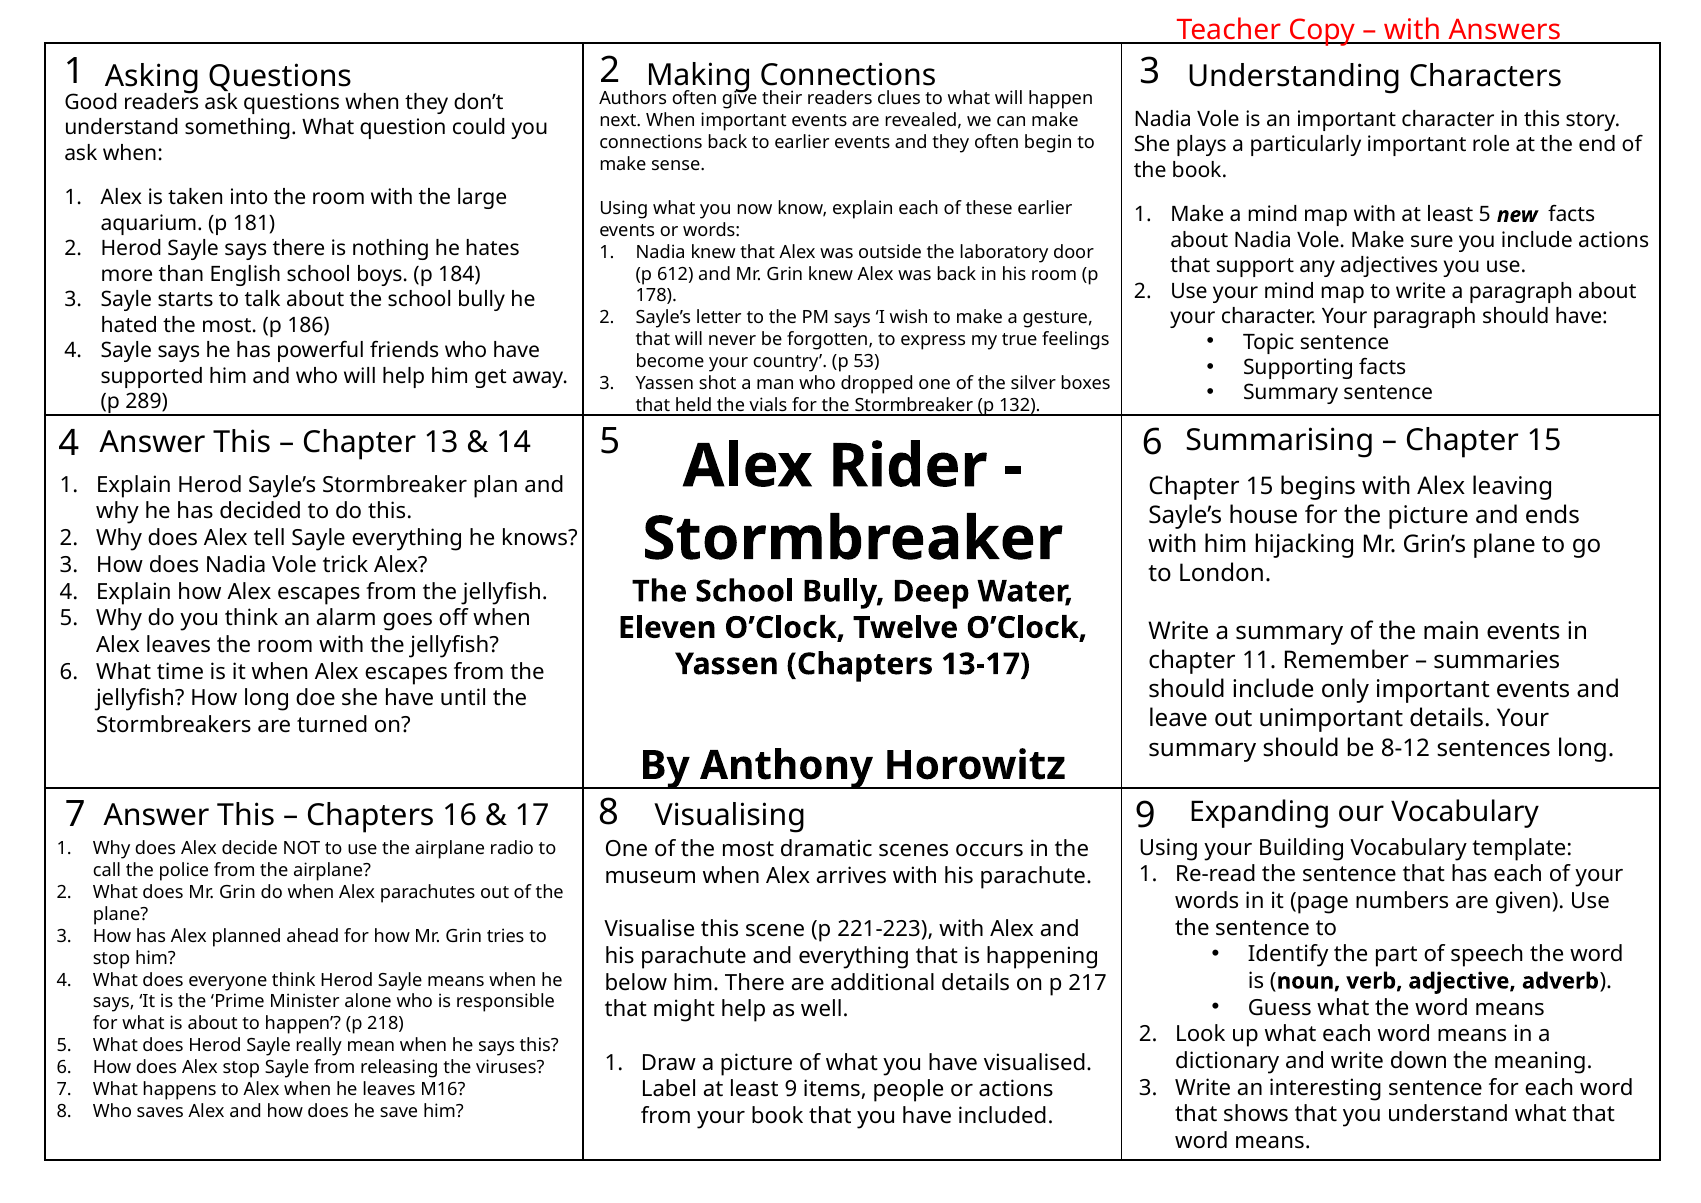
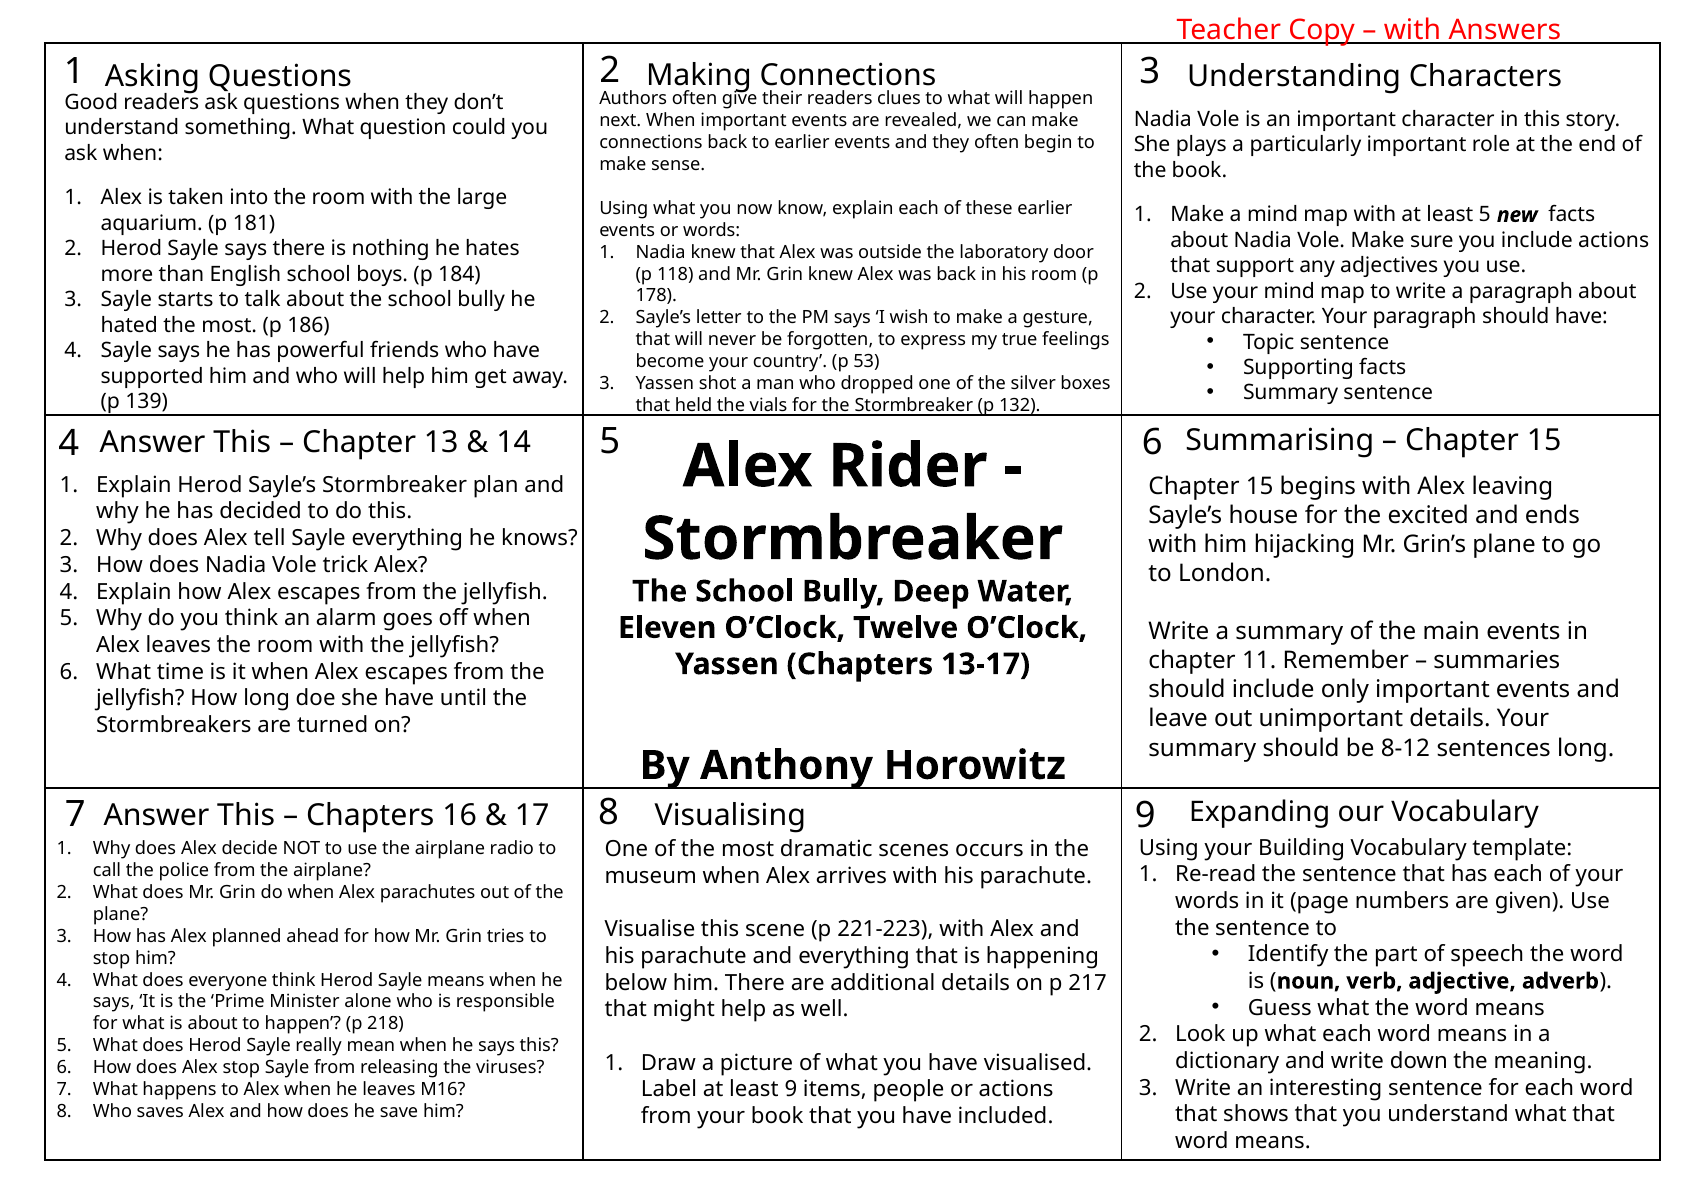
612: 612 -> 118
289: 289 -> 139
the picture: picture -> excited
